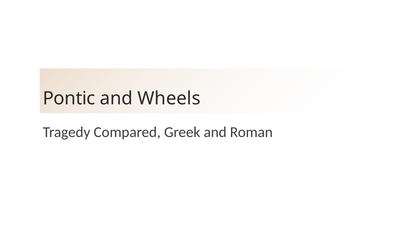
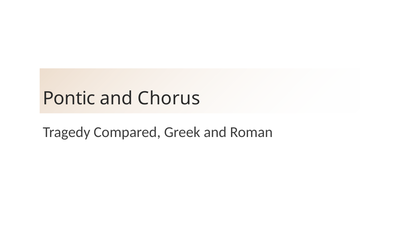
Wheels: Wheels -> Chorus
